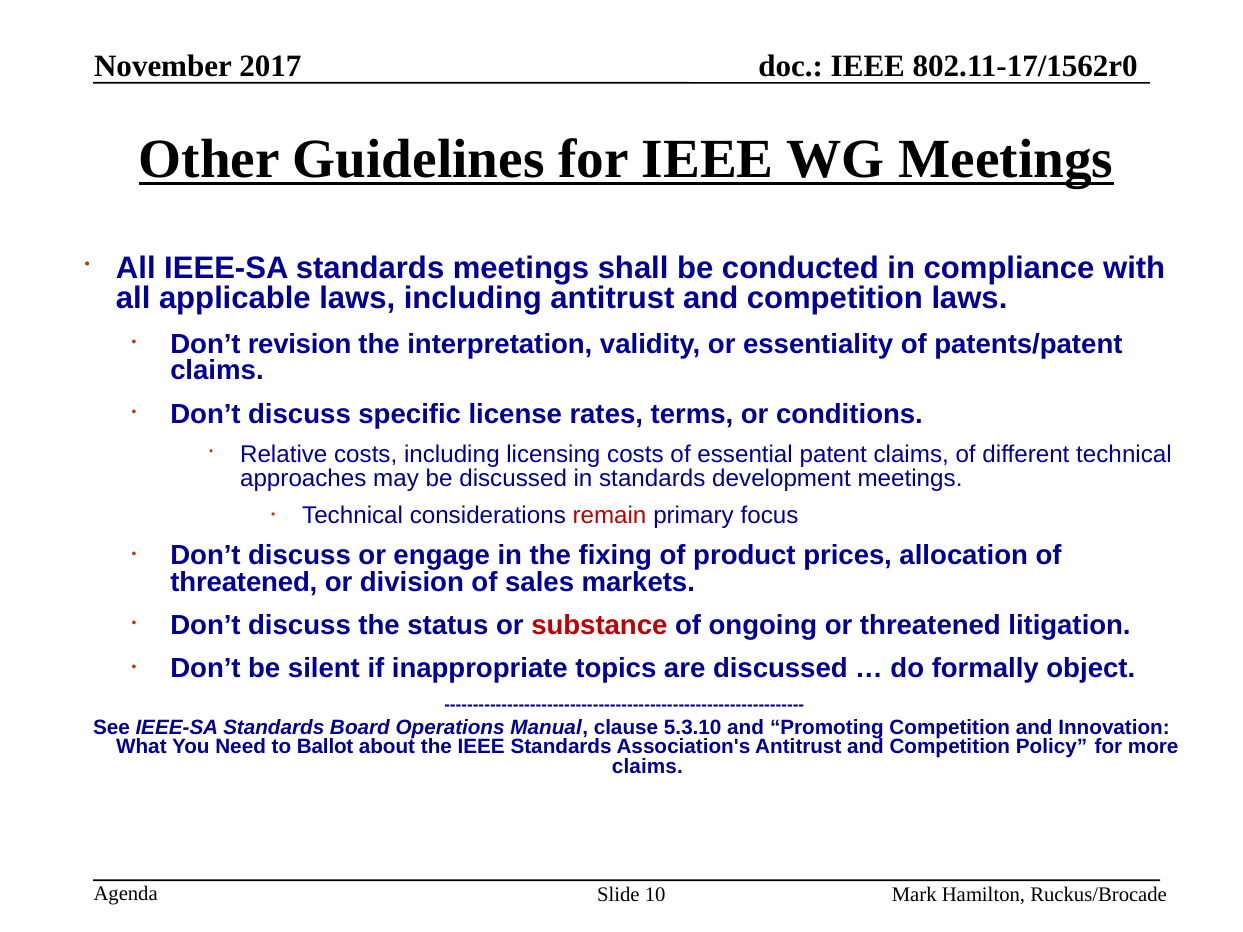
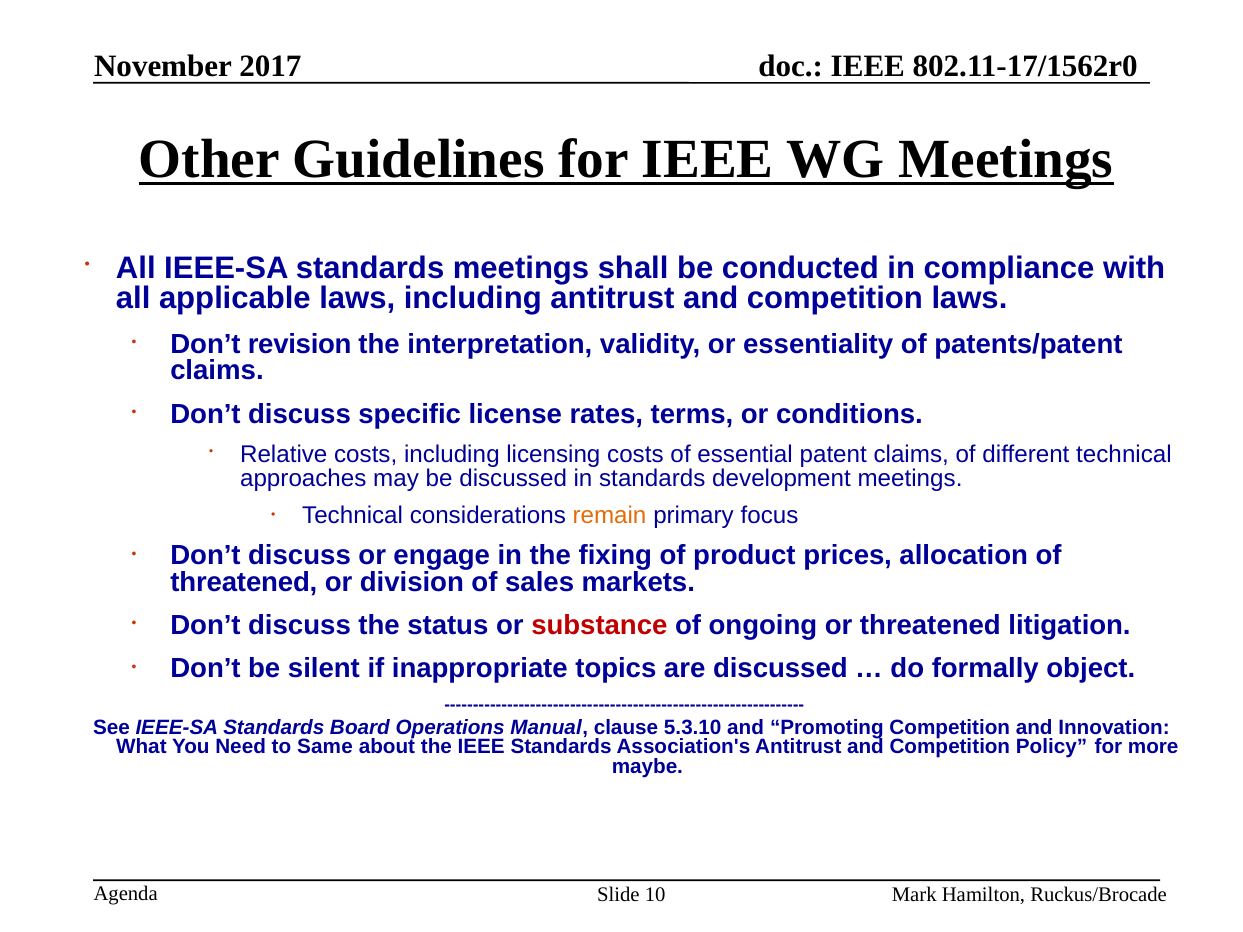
remain colour: red -> orange
Ballot: Ballot -> Same
claims at (647, 767): claims -> maybe
